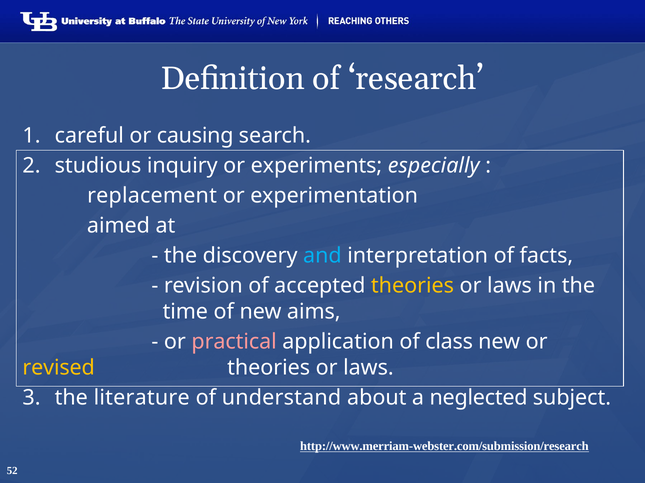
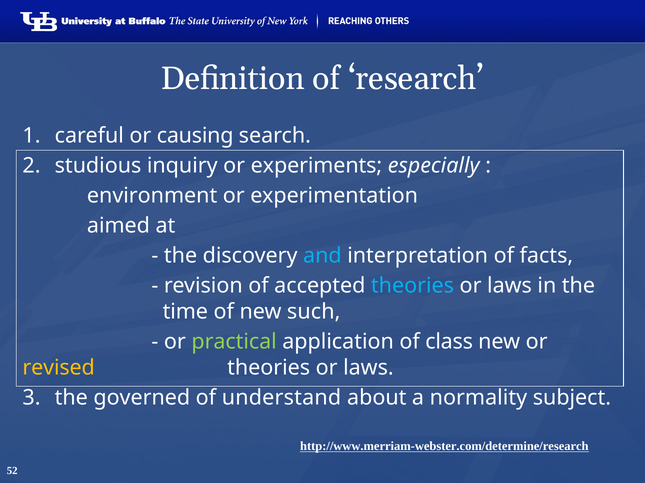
replacement: replacement -> environment
theories at (412, 286) colour: yellow -> light blue
aims: aims -> such
practical colour: pink -> light green
literature: literature -> governed
neglected: neglected -> normality
http://www.merriam-webster.com/submission/research: http://www.merriam-webster.com/submission/research -> http://www.merriam-webster.com/determine/research
